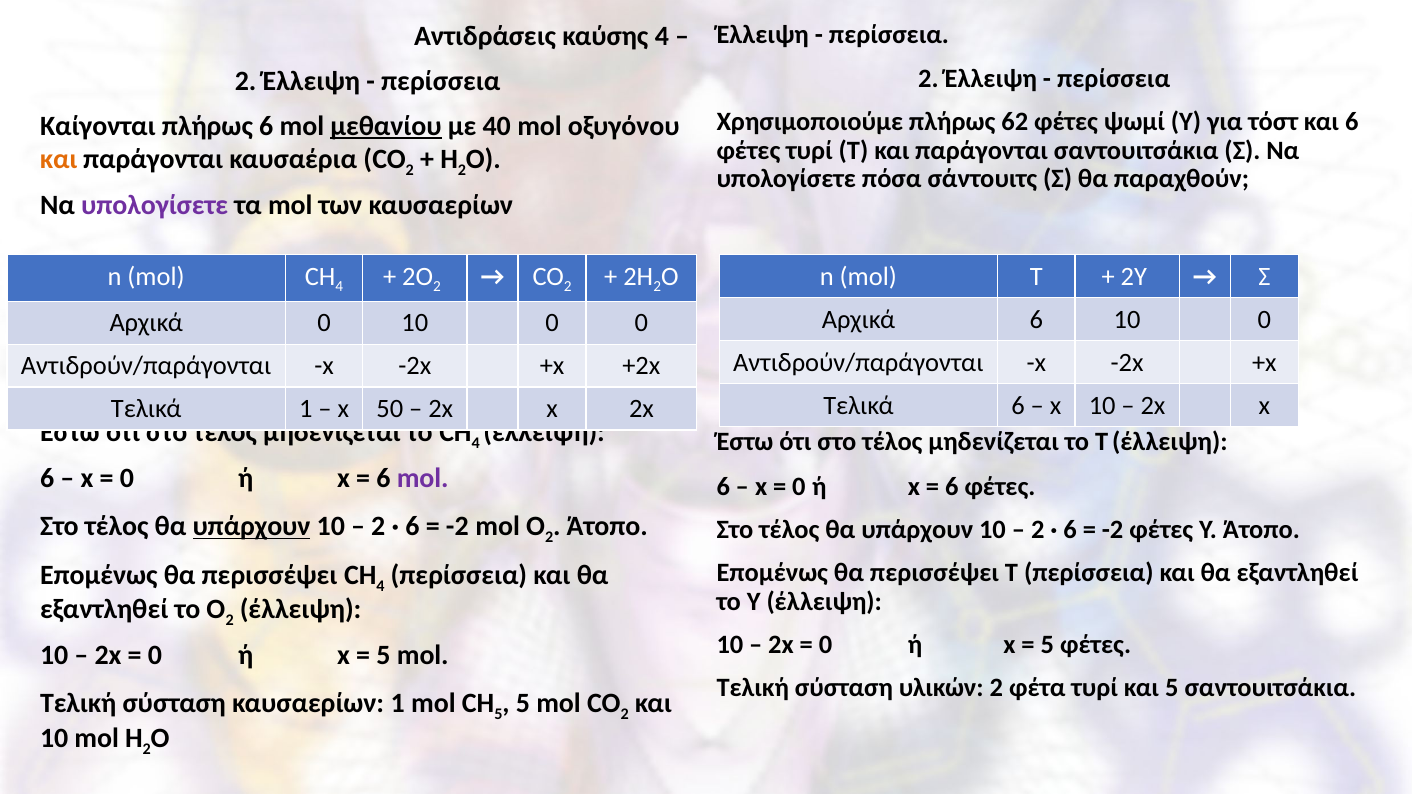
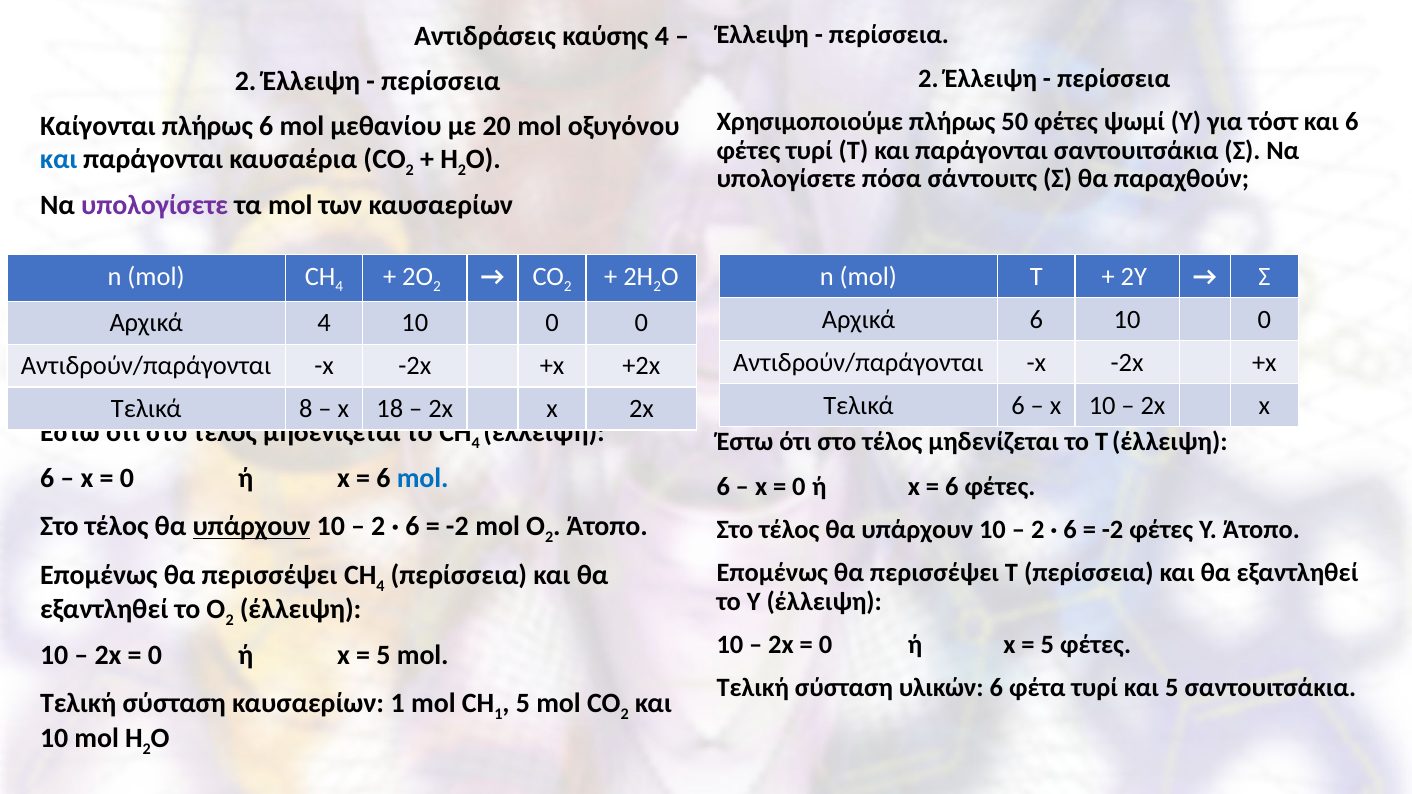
62: 62 -> 50
μεθανίου underline: present -> none
40: 40 -> 20
και at (59, 159) colour: orange -> blue
Αρχικά 0: 0 -> 4
Τελικά 1: 1 -> 8
50: 50 -> 18
mol at (423, 478) colour: purple -> blue
υλικών 2: 2 -> 6
5 at (498, 715): 5 -> 1
